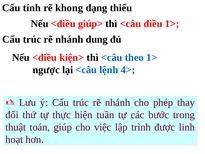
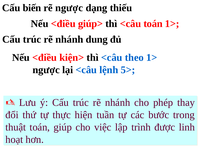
tính: tính -> biến
rẽ khong: khong -> ngược
<câu điều: điều -> toán
4>: 4> -> 5>
